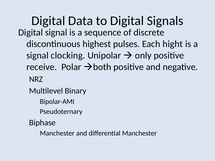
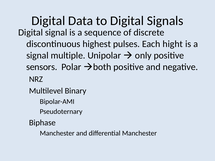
clocking: clocking -> multiple
receive: receive -> sensors
